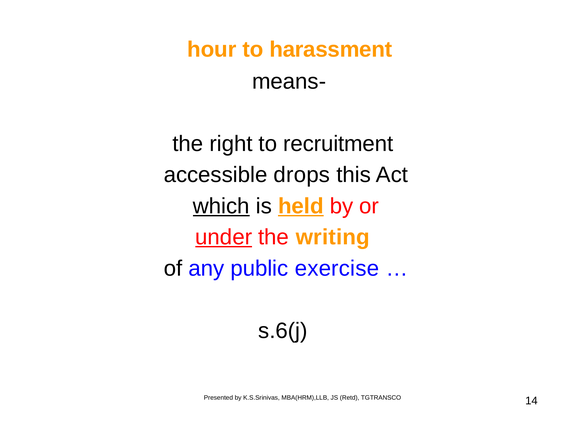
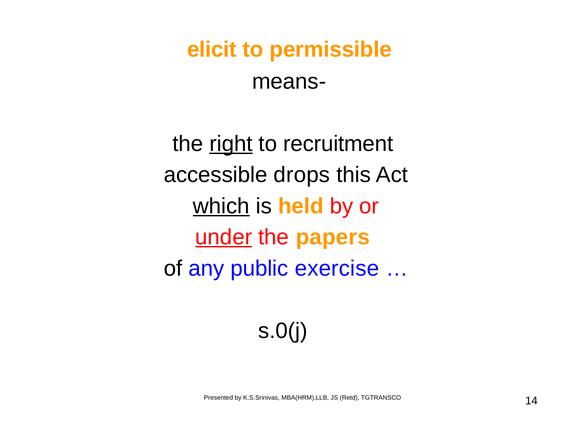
hour: hour -> elicit
harassment: harassment -> permissible
right underline: none -> present
held underline: present -> none
writing: writing -> papers
s.6(j: s.6(j -> s.0(j
